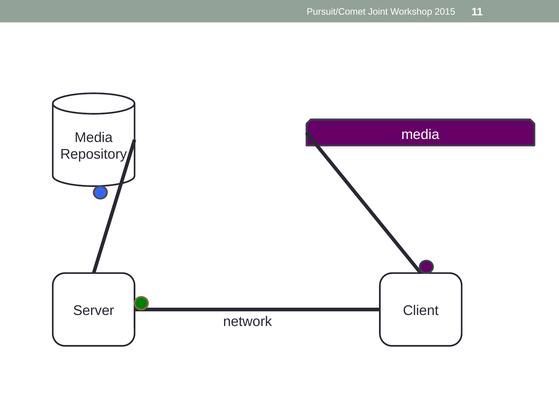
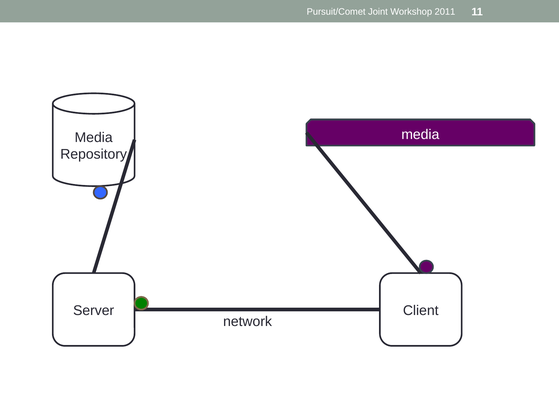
2015: 2015 -> 2011
